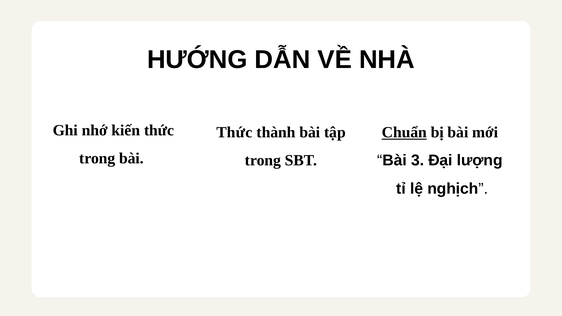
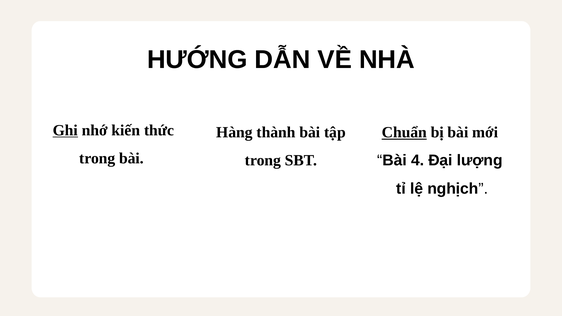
Ghi underline: none -> present
Thức at (234, 132): Thức -> Hàng
3: 3 -> 4
